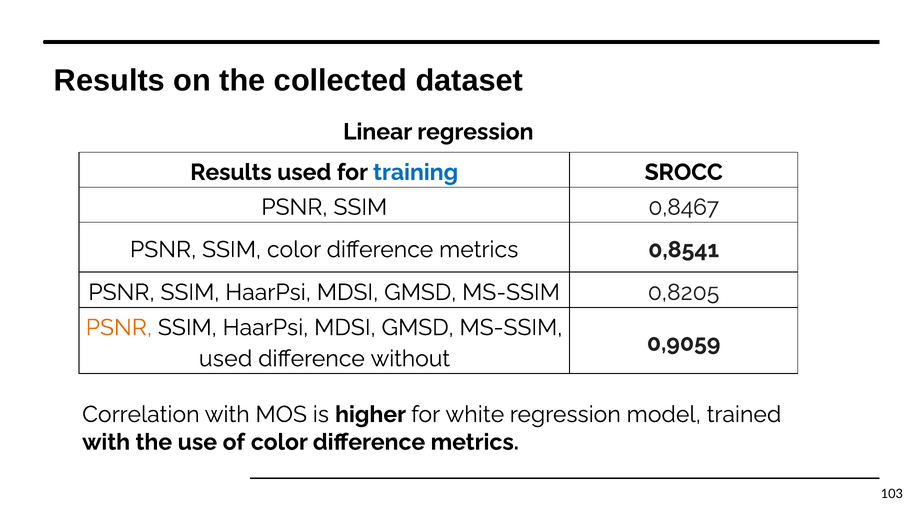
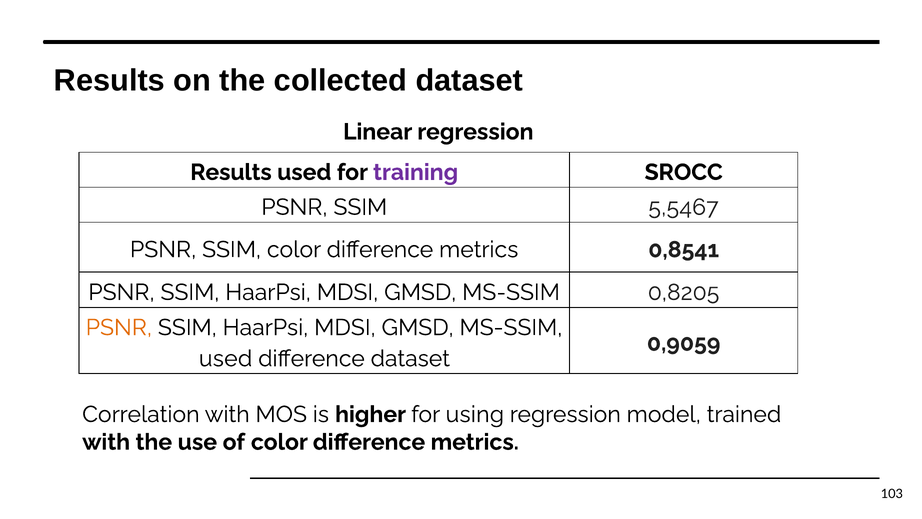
training colour: blue -> purple
0,8467: 0,8467 -> 5,5467
difference without: without -> dataset
white: white -> using
